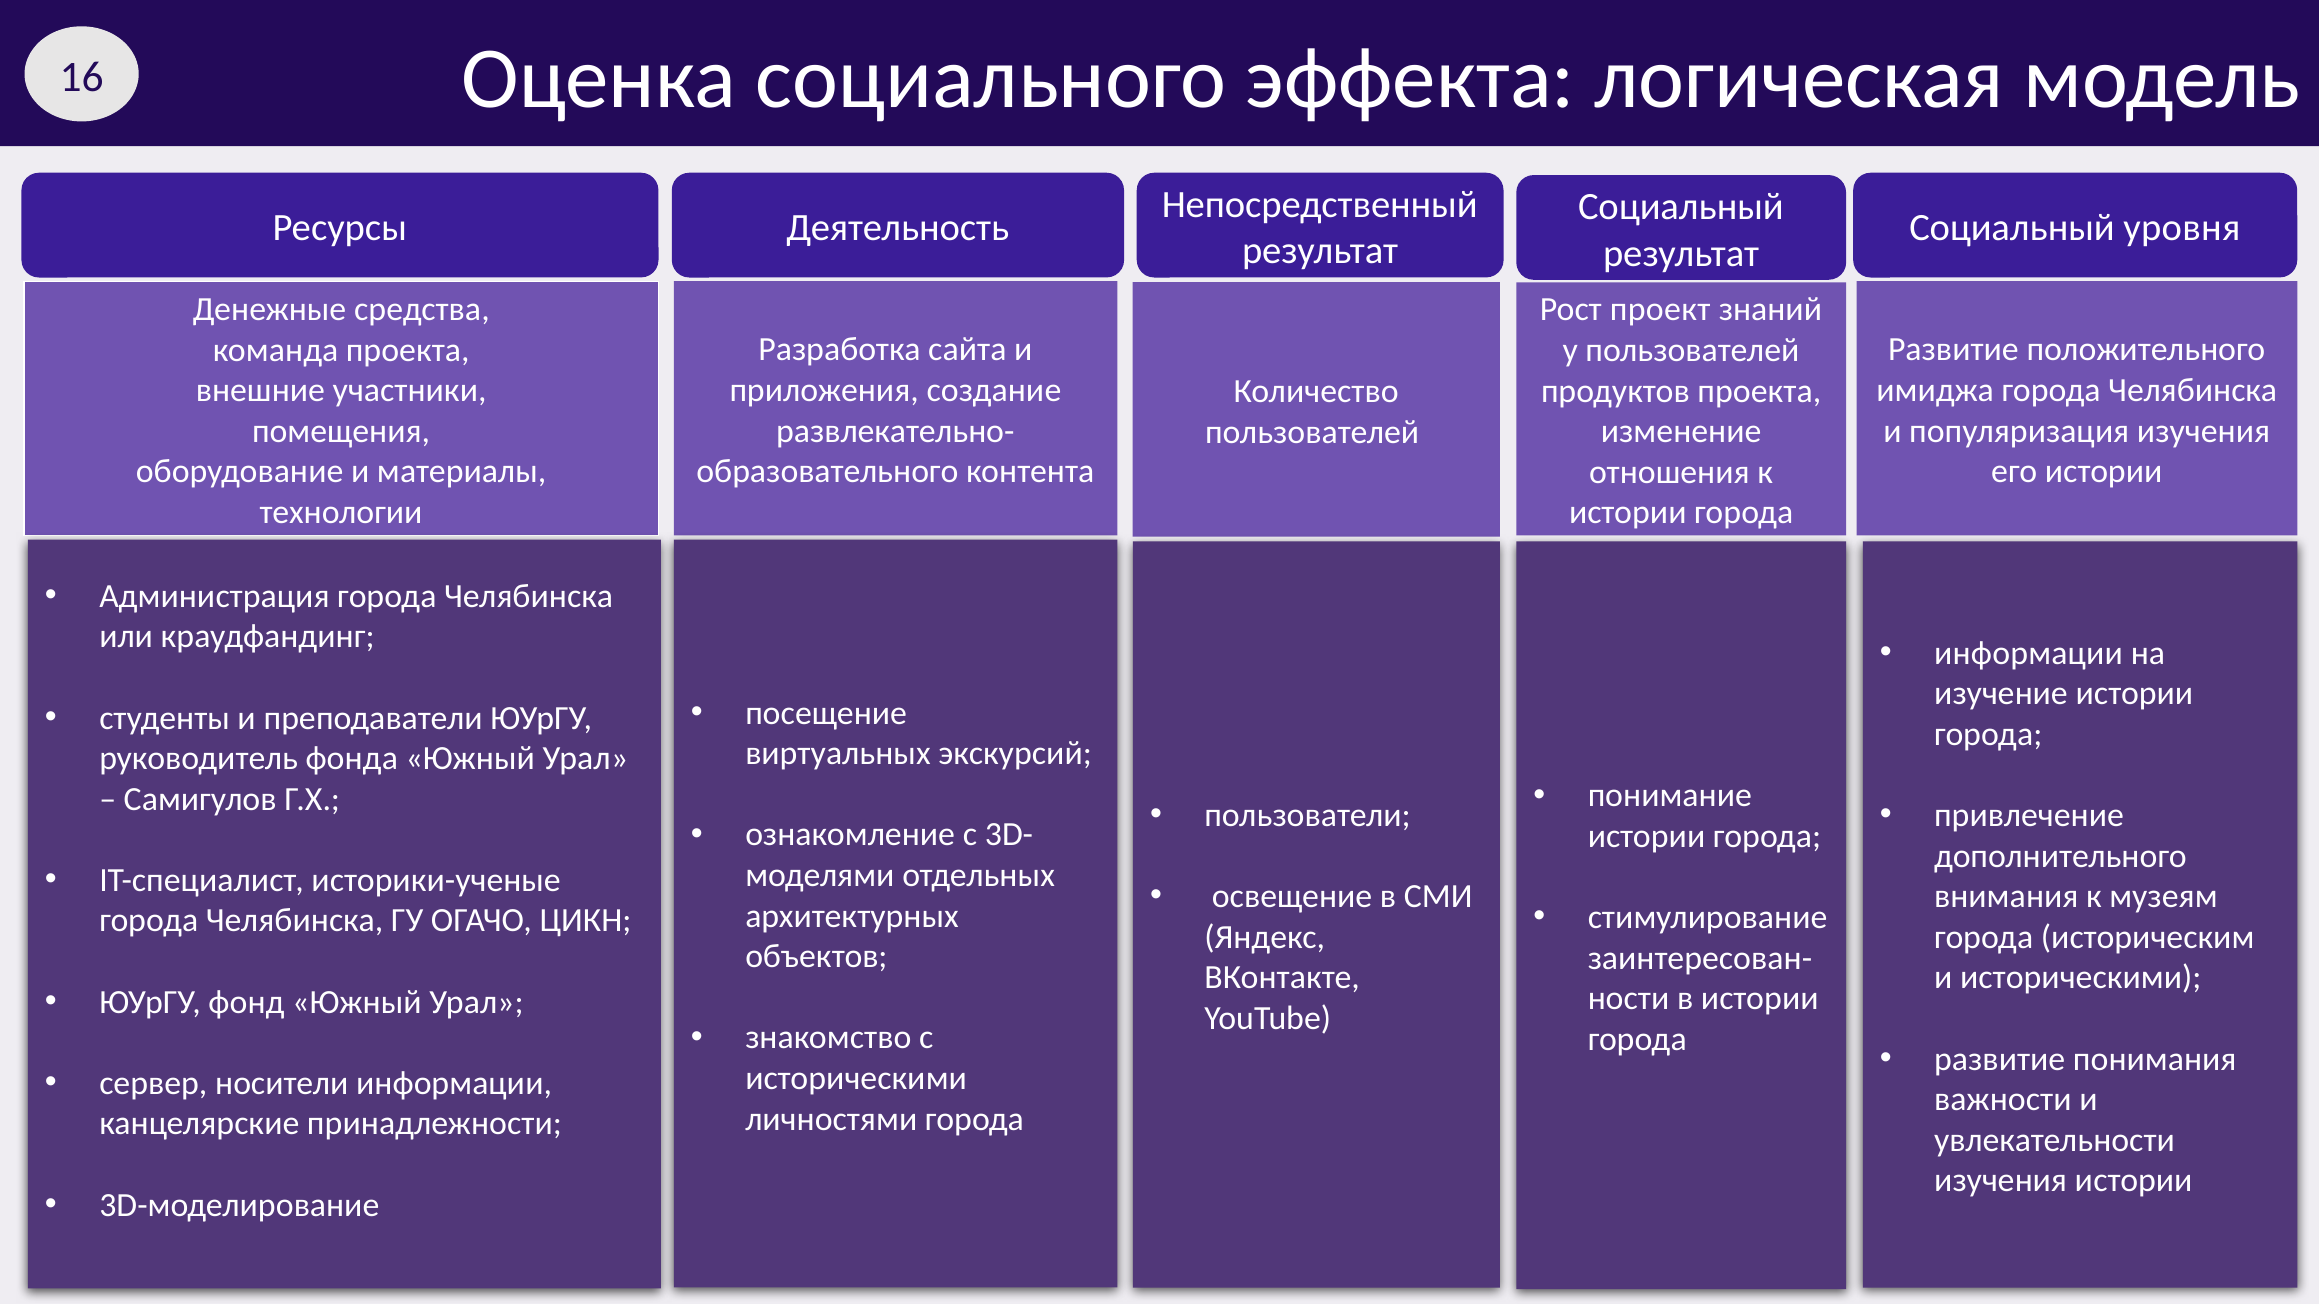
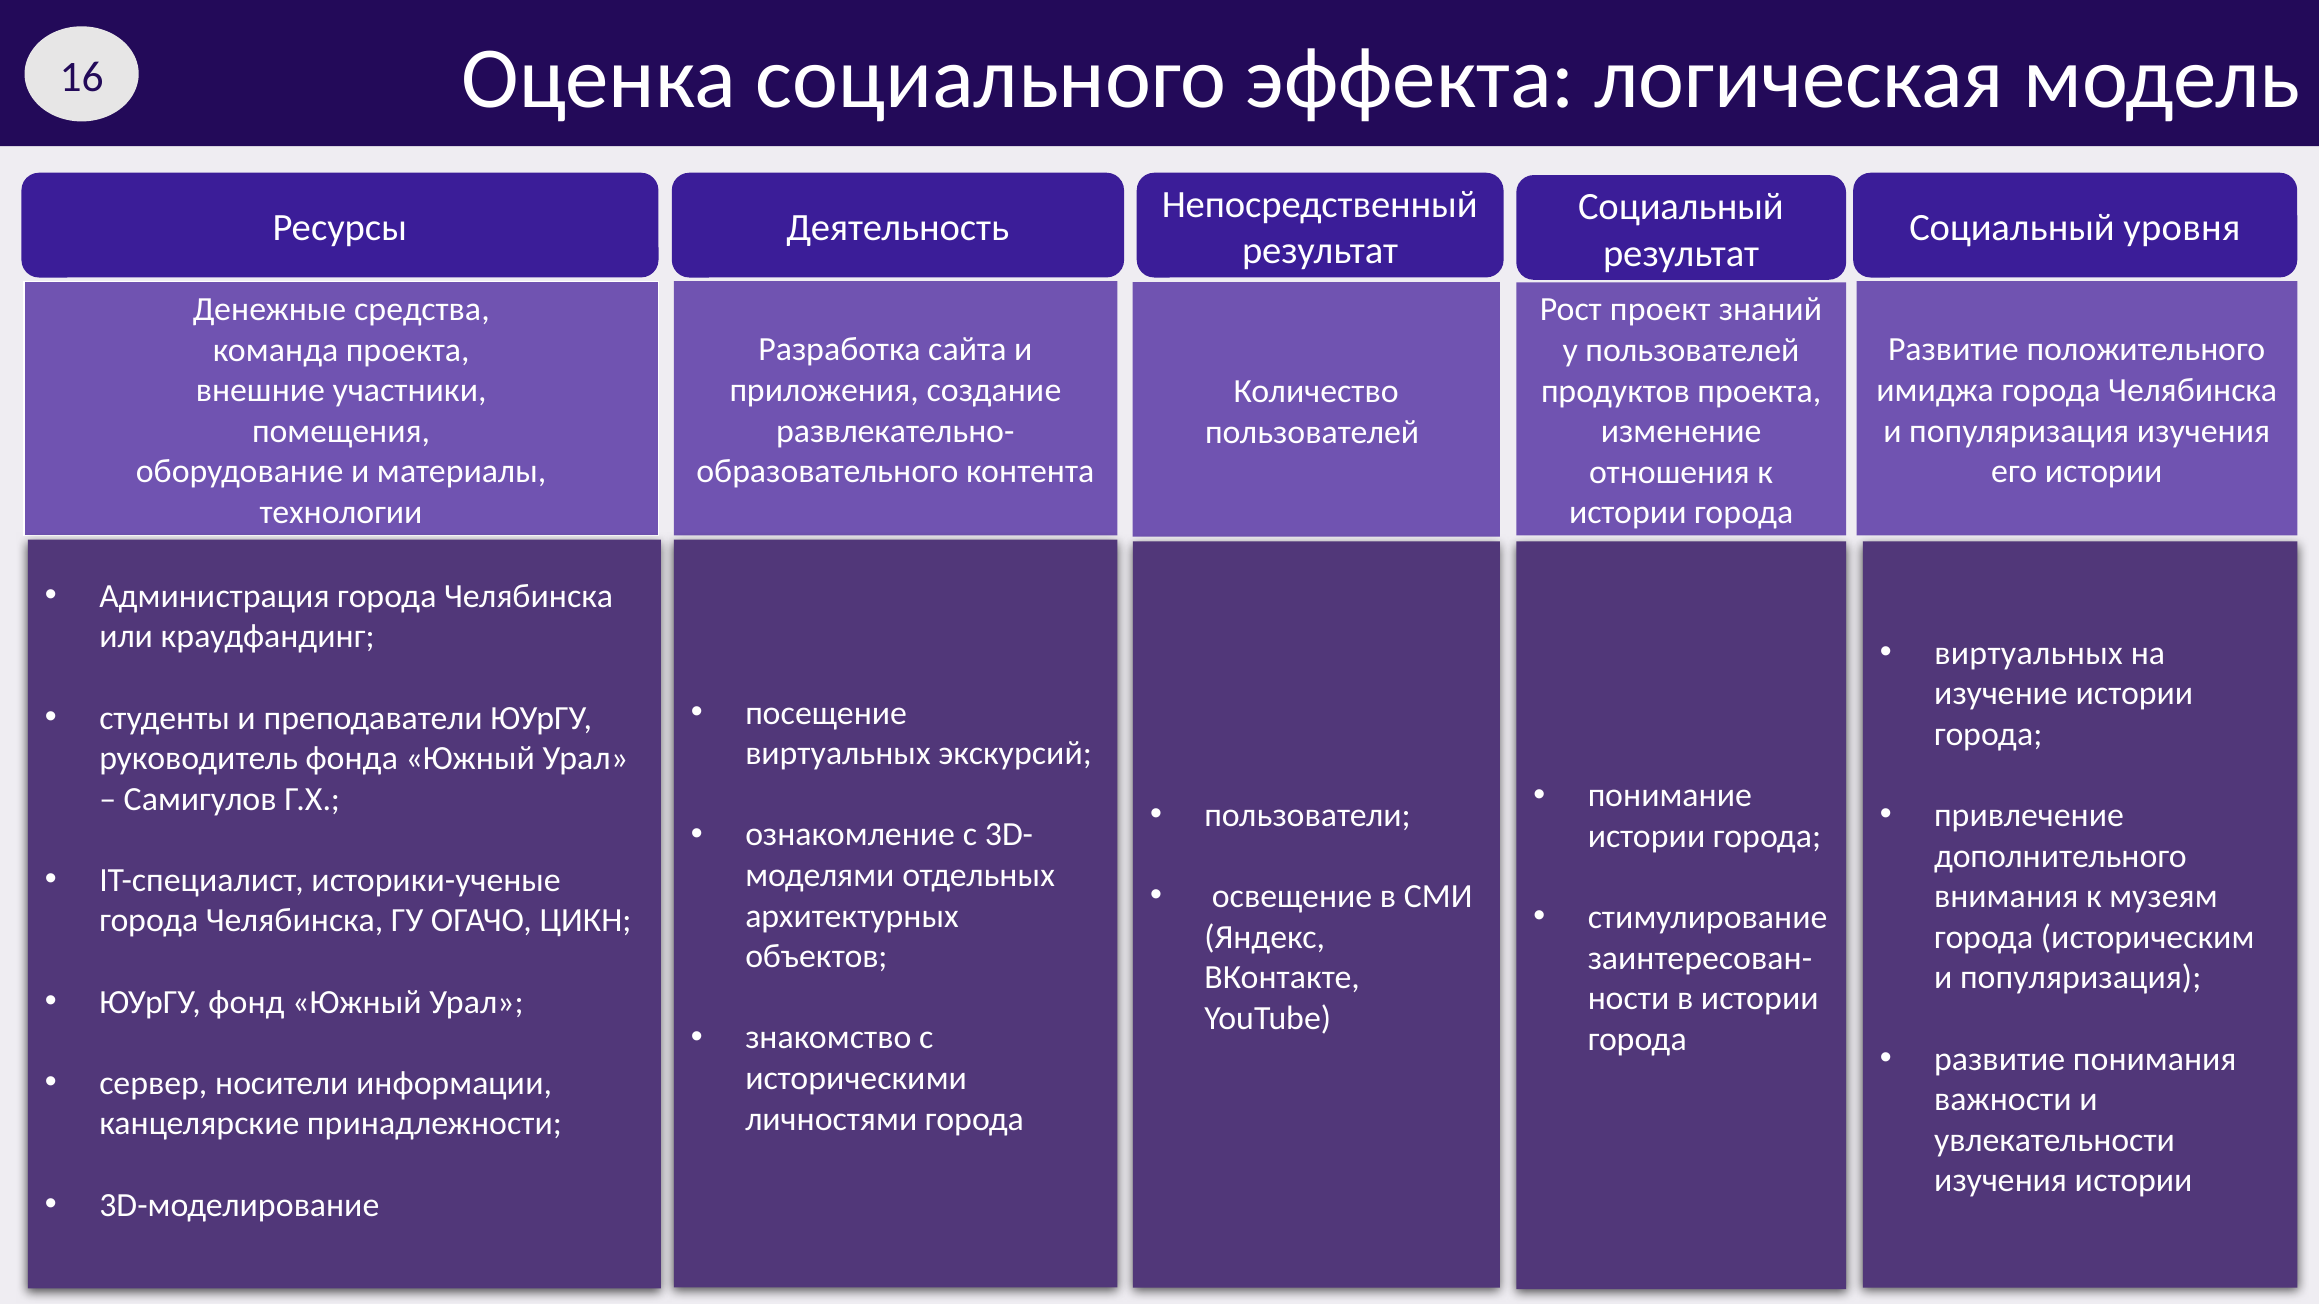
информации at (2029, 653): информации -> виртуальных
историческими at (2081, 978): историческими -> популяризация
